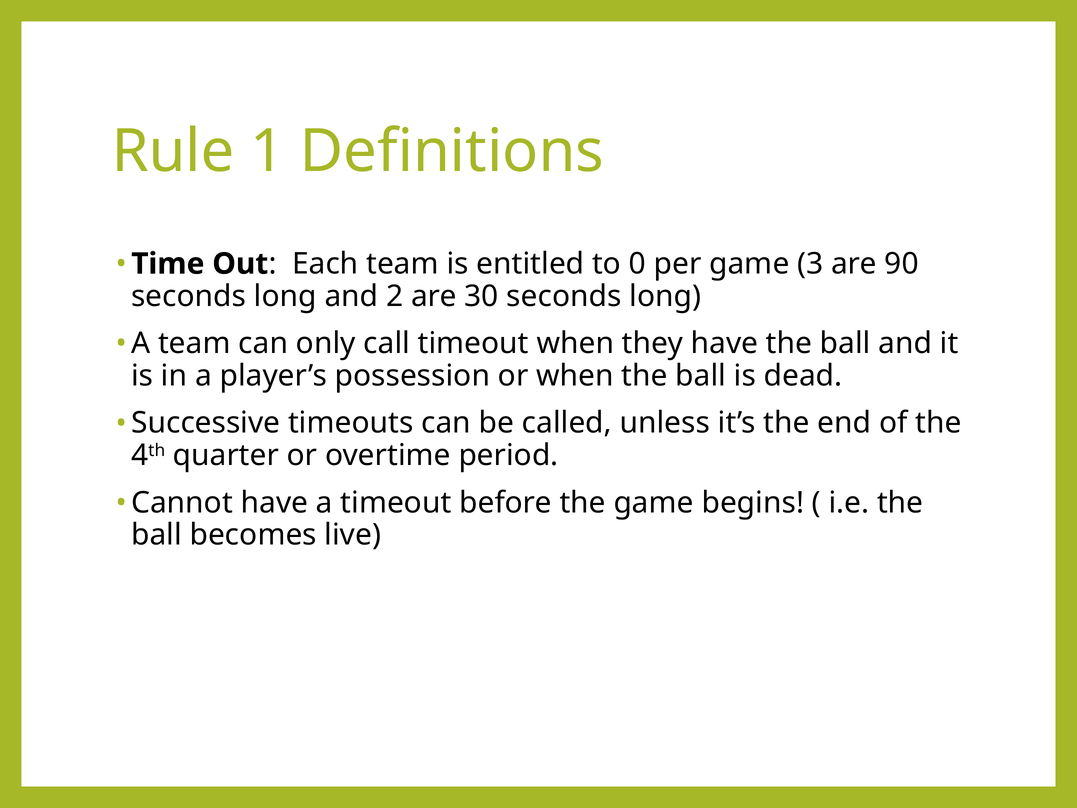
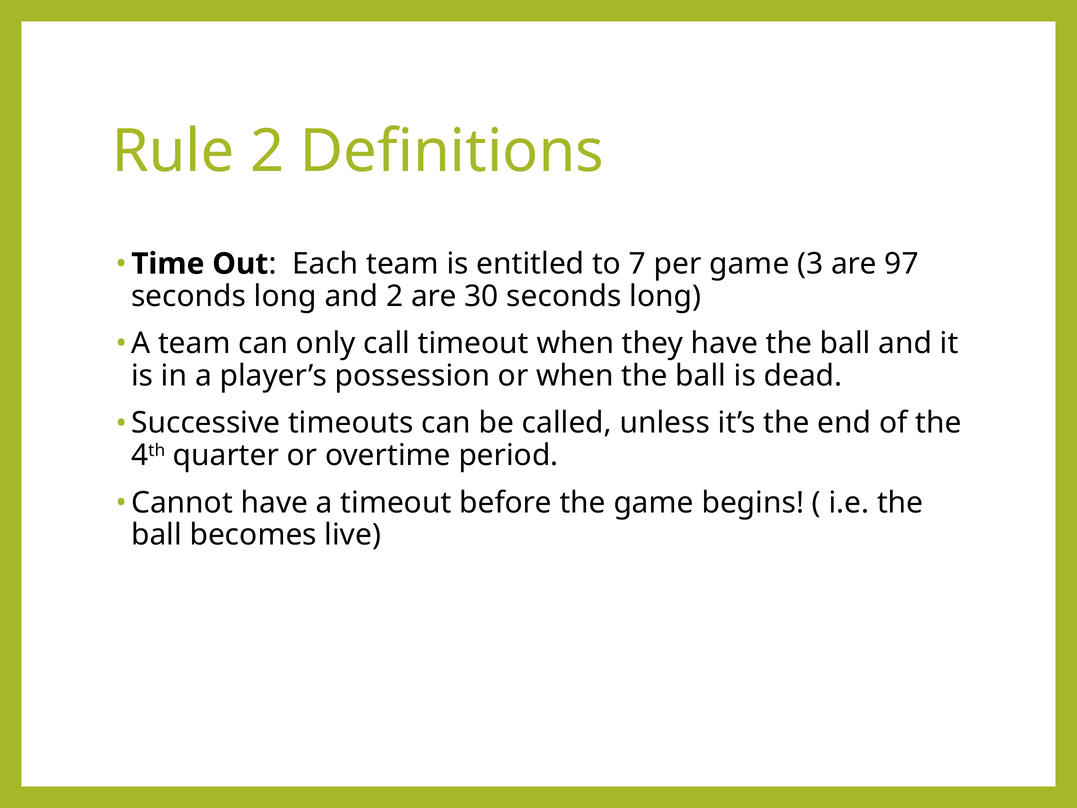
Rule 1: 1 -> 2
0: 0 -> 7
90: 90 -> 97
